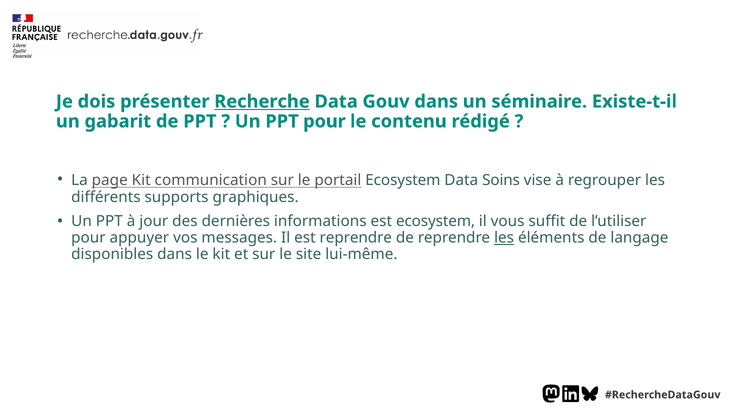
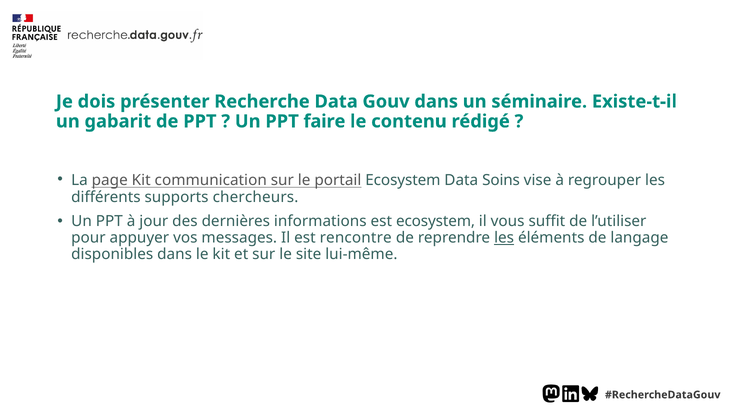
Recherche underline: present -> none
PPT pour: pour -> faire
graphiques: graphiques -> chercheurs
est reprendre: reprendre -> rencontre
